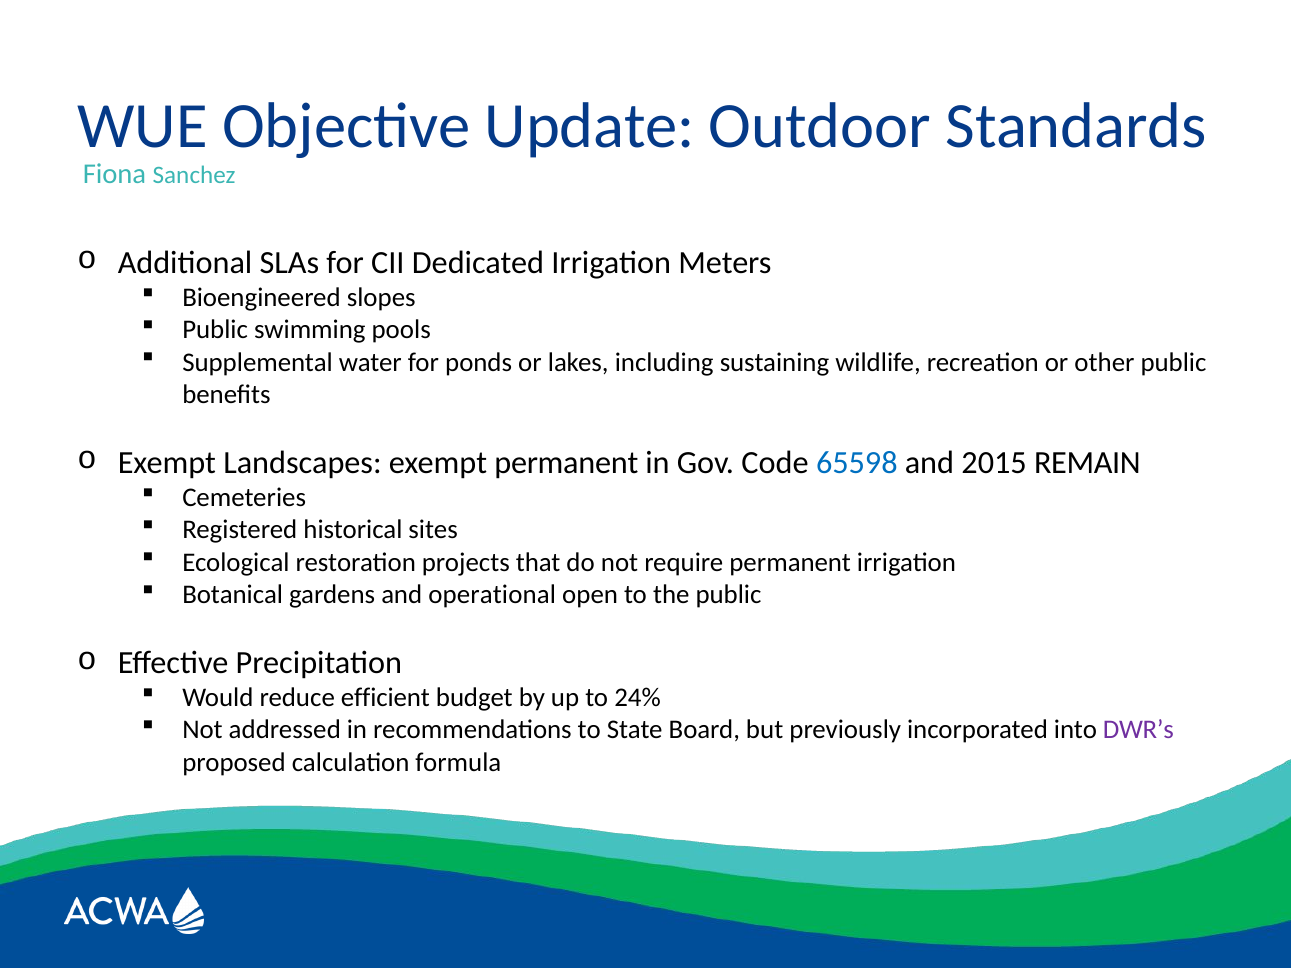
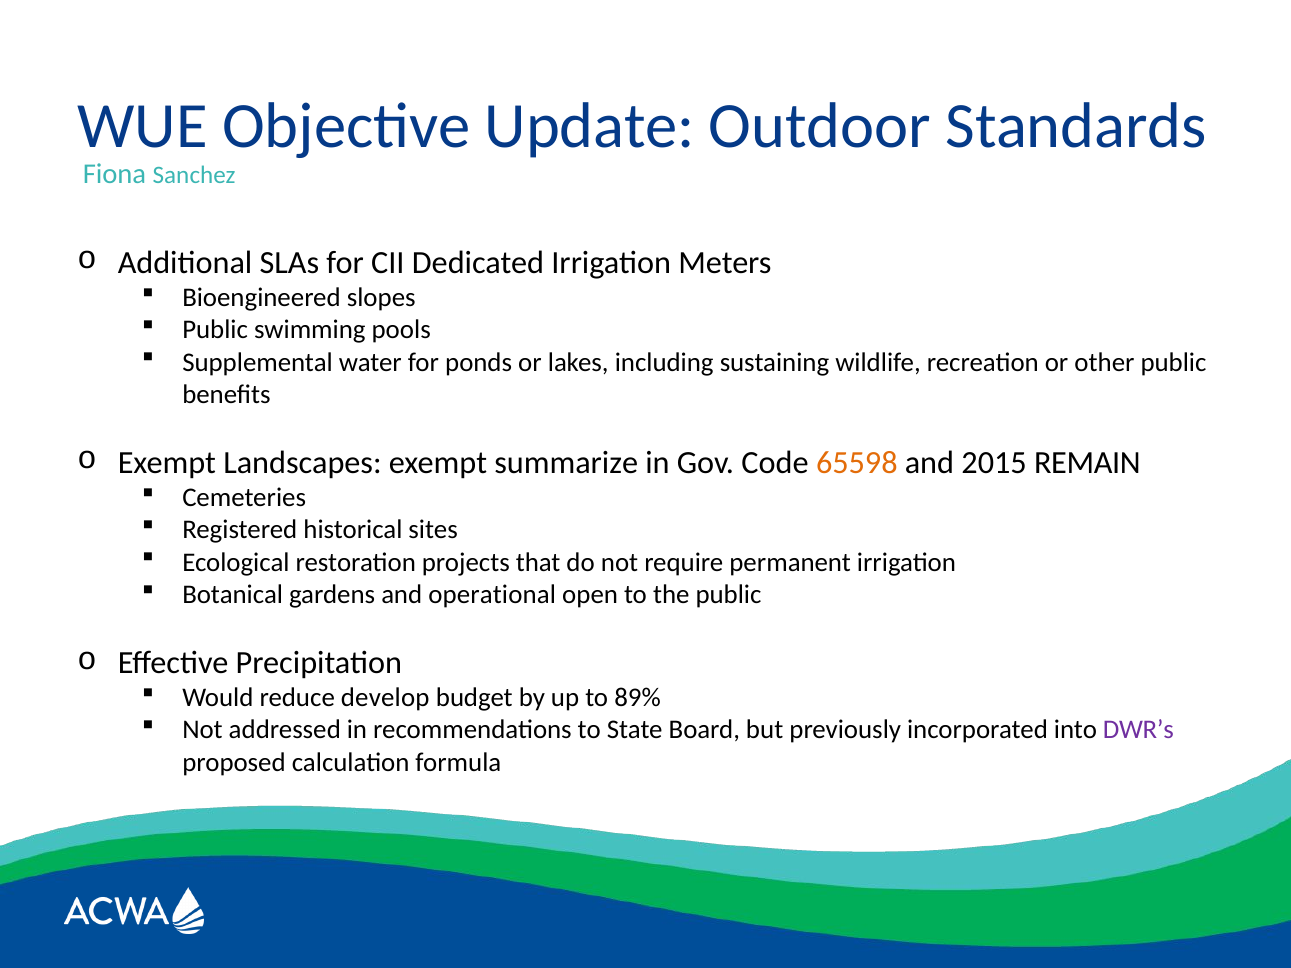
exempt permanent: permanent -> summarize
65598 colour: blue -> orange
efficient: efficient -> develop
24%: 24% -> 89%
